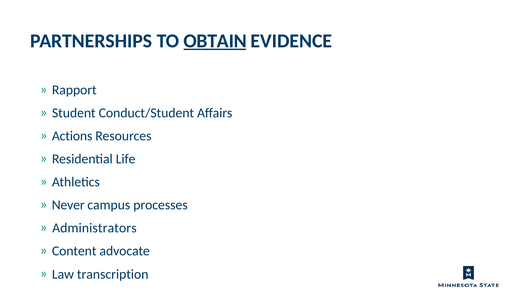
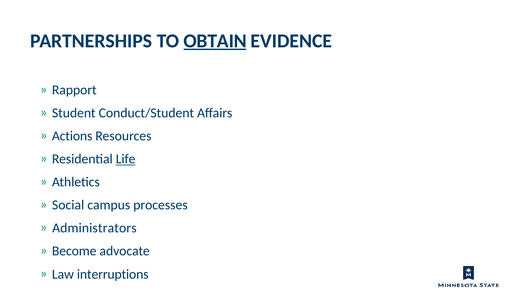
Life underline: none -> present
Never: Never -> Social
Content: Content -> Become
transcription: transcription -> interruptions
